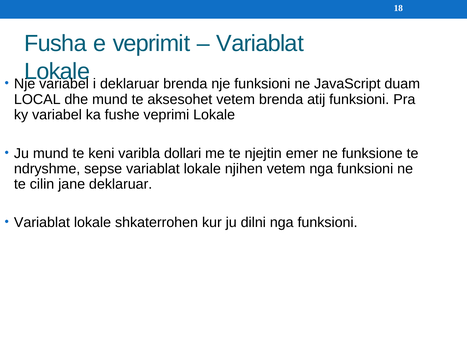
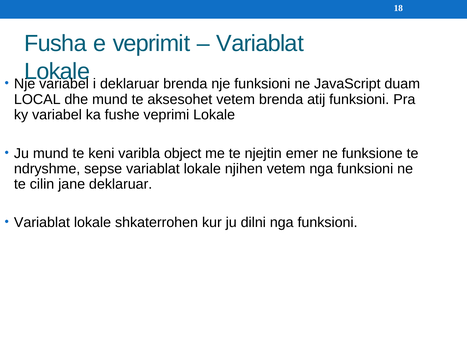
dollari: dollari -> object
